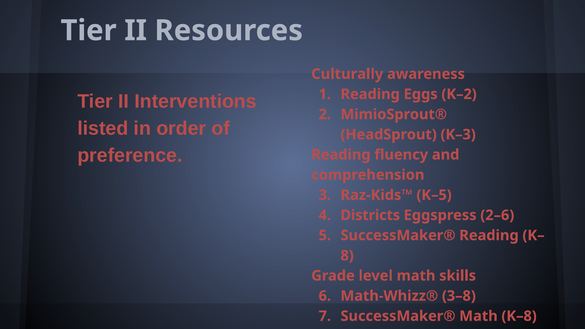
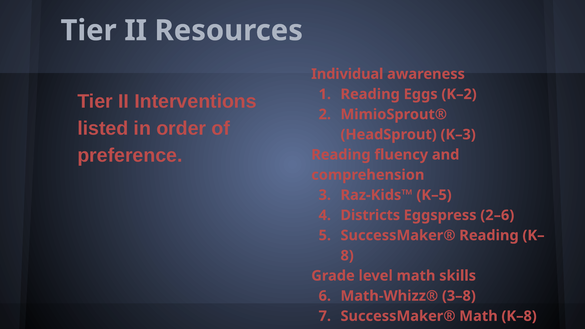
Culturally: Culturally -> Individual
